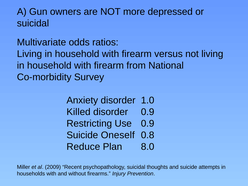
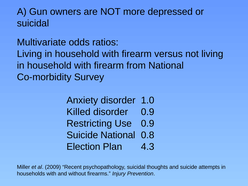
Suicide Oneself: Oneself -> National
Reduce: Reduce -> Election
8.0: 8.0 -> 4.3
